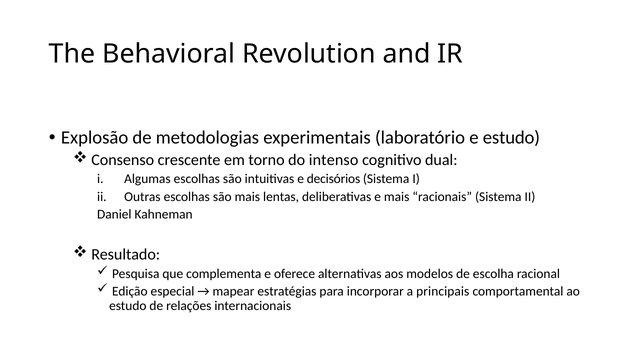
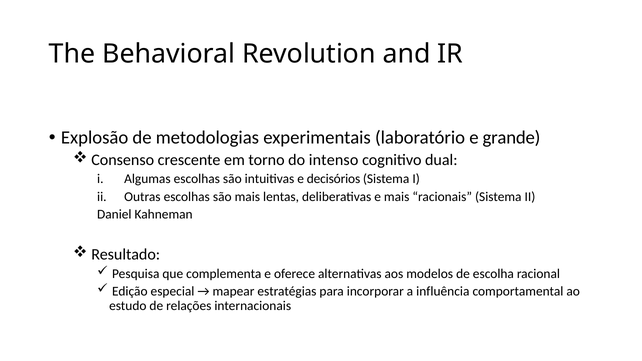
e estudo: estudo -> grande
principais: principais -> influência
